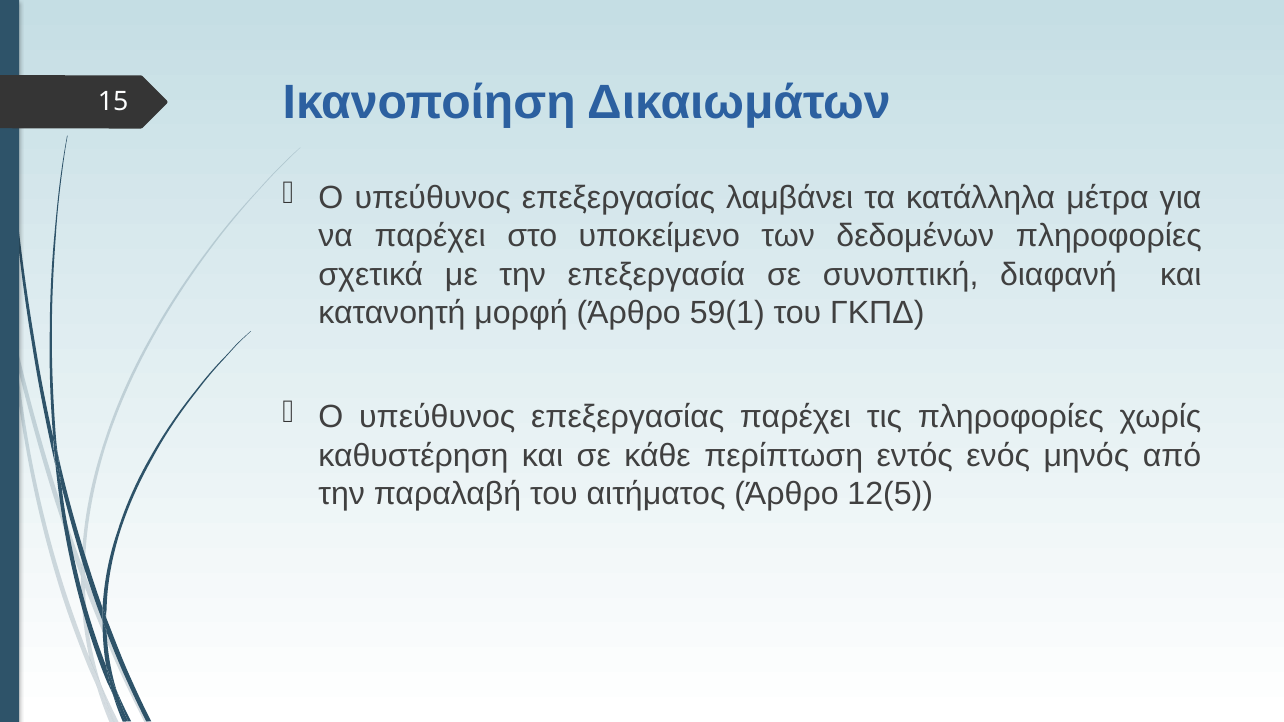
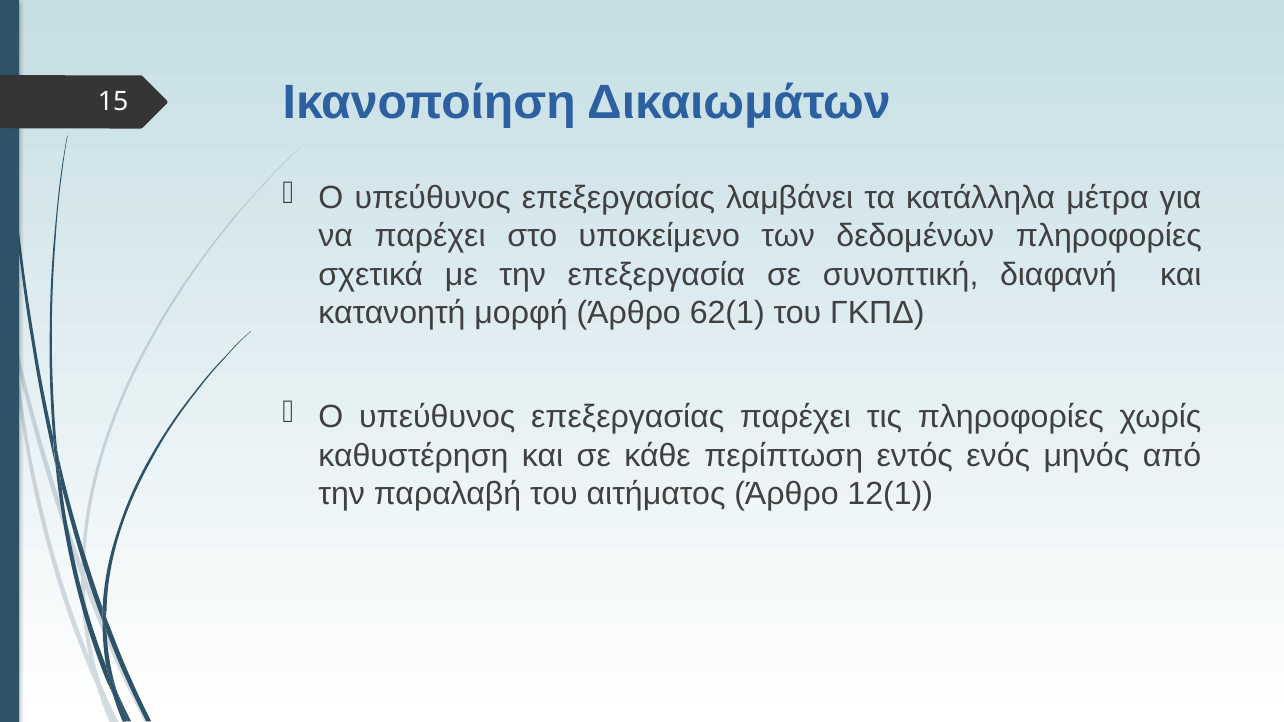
59(1: 59(1 -> 62(1
12(5: 12(5 -> 12(1
